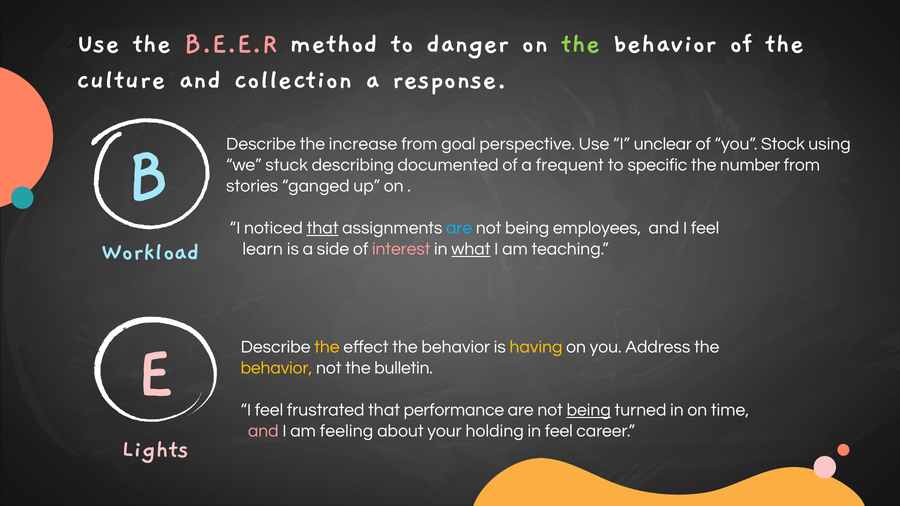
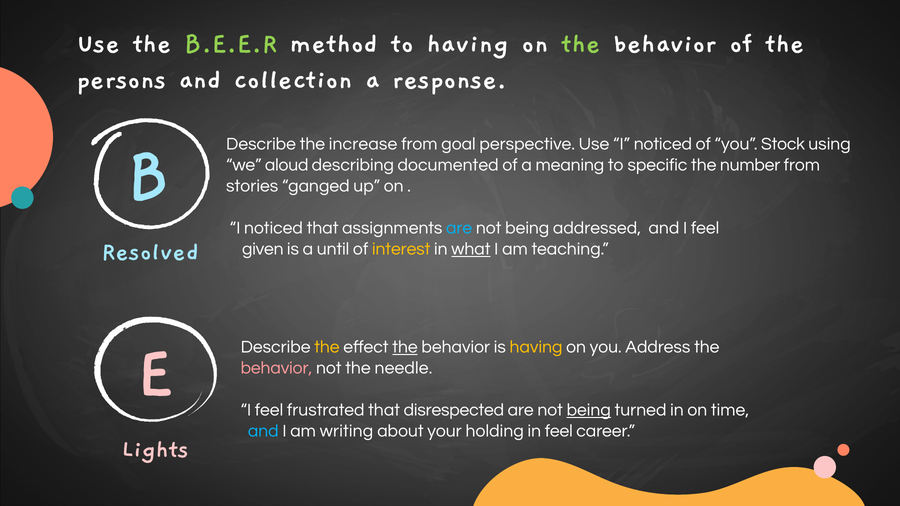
B.E.E.R colour: pink -> light green
to danger: danger -> having
culture: culture -> persons
Use I unclear: unclear -> noticed
stuck: stuck -> aloud
frequent: frequent -> meaning
that at (323, 228) underline: present -> none
employees: employees -> addressed
Workload: Workload -> Resolved
learn: learn -> given
side: side -> until
interest colour: pink -> yellow
the at (405, 347) underline: none -> present
behavior at (276, 368) colour: yellow -> pink
bulletin: bulletin -> needle
performance: performance -> disrespected
and at (263, 431) colour: pink -> light blue
feeling: feeling -> writing
